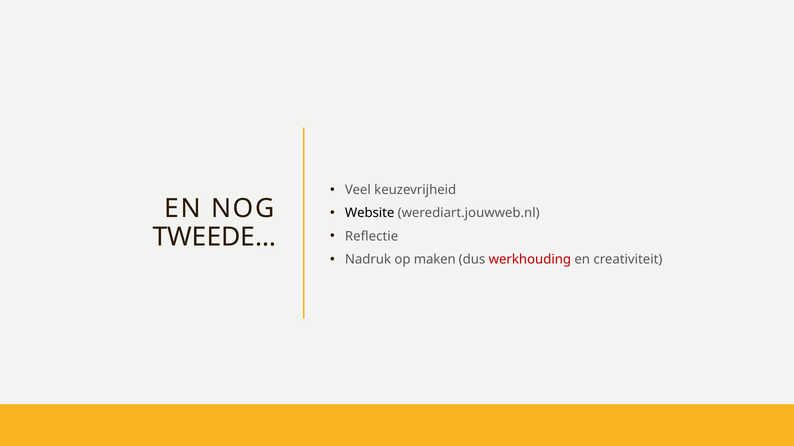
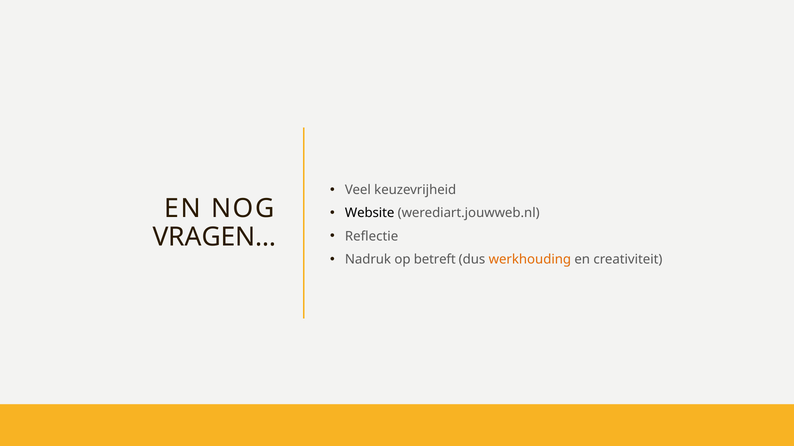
TWEEDE…: TWEEDE… -> VRAGEN…
maken: maken -> betreft
werkhouding colour: red -> orange
